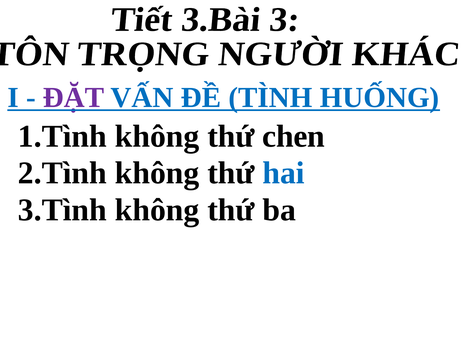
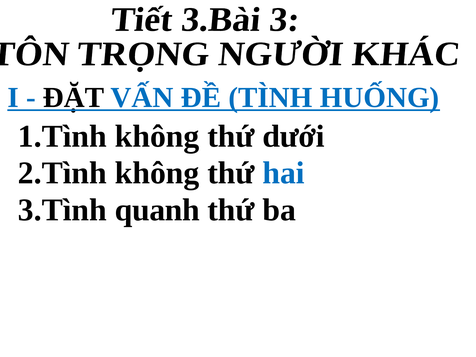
ĐẶT colour: purple -> black
chen: chen -> dưới
3.Tình không: không -> quanh
